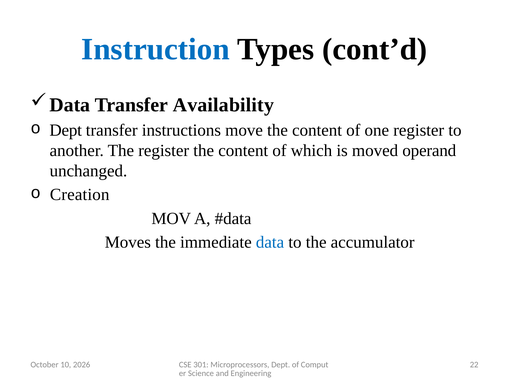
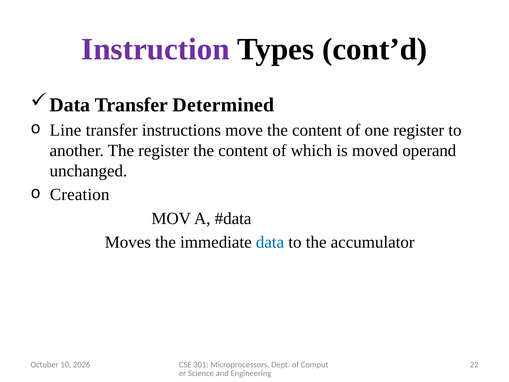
Instruction colour: blue -> purple
Availability: Availability -> Determined
Dept at (66, 130): Dept -> Line
